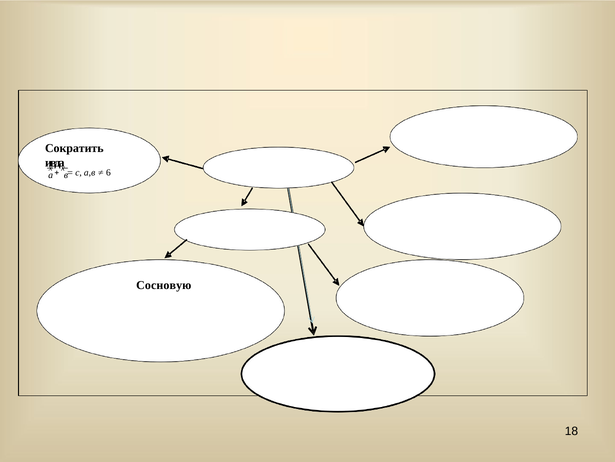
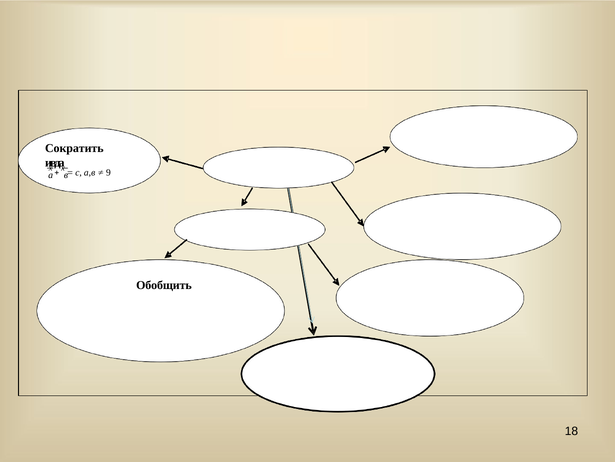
6: 6 -> 9
Сосновую: Сосновую -> Обобщить
